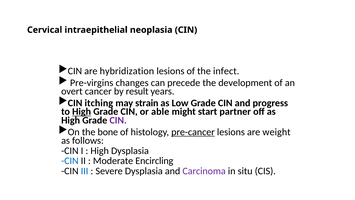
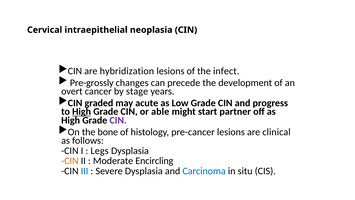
Pre-virgins: Pre-virgins -> Pre-grossly
result: result -> stage
itching: itching -> graded
strain: strain -> acute
pre-cancer underline: present -> none
weight: weight -> clinical
High at (100, 150): High -> Legs
CIN at (70, 161) colour: blue -> orange
Carcinoma colour: purple -> blue
